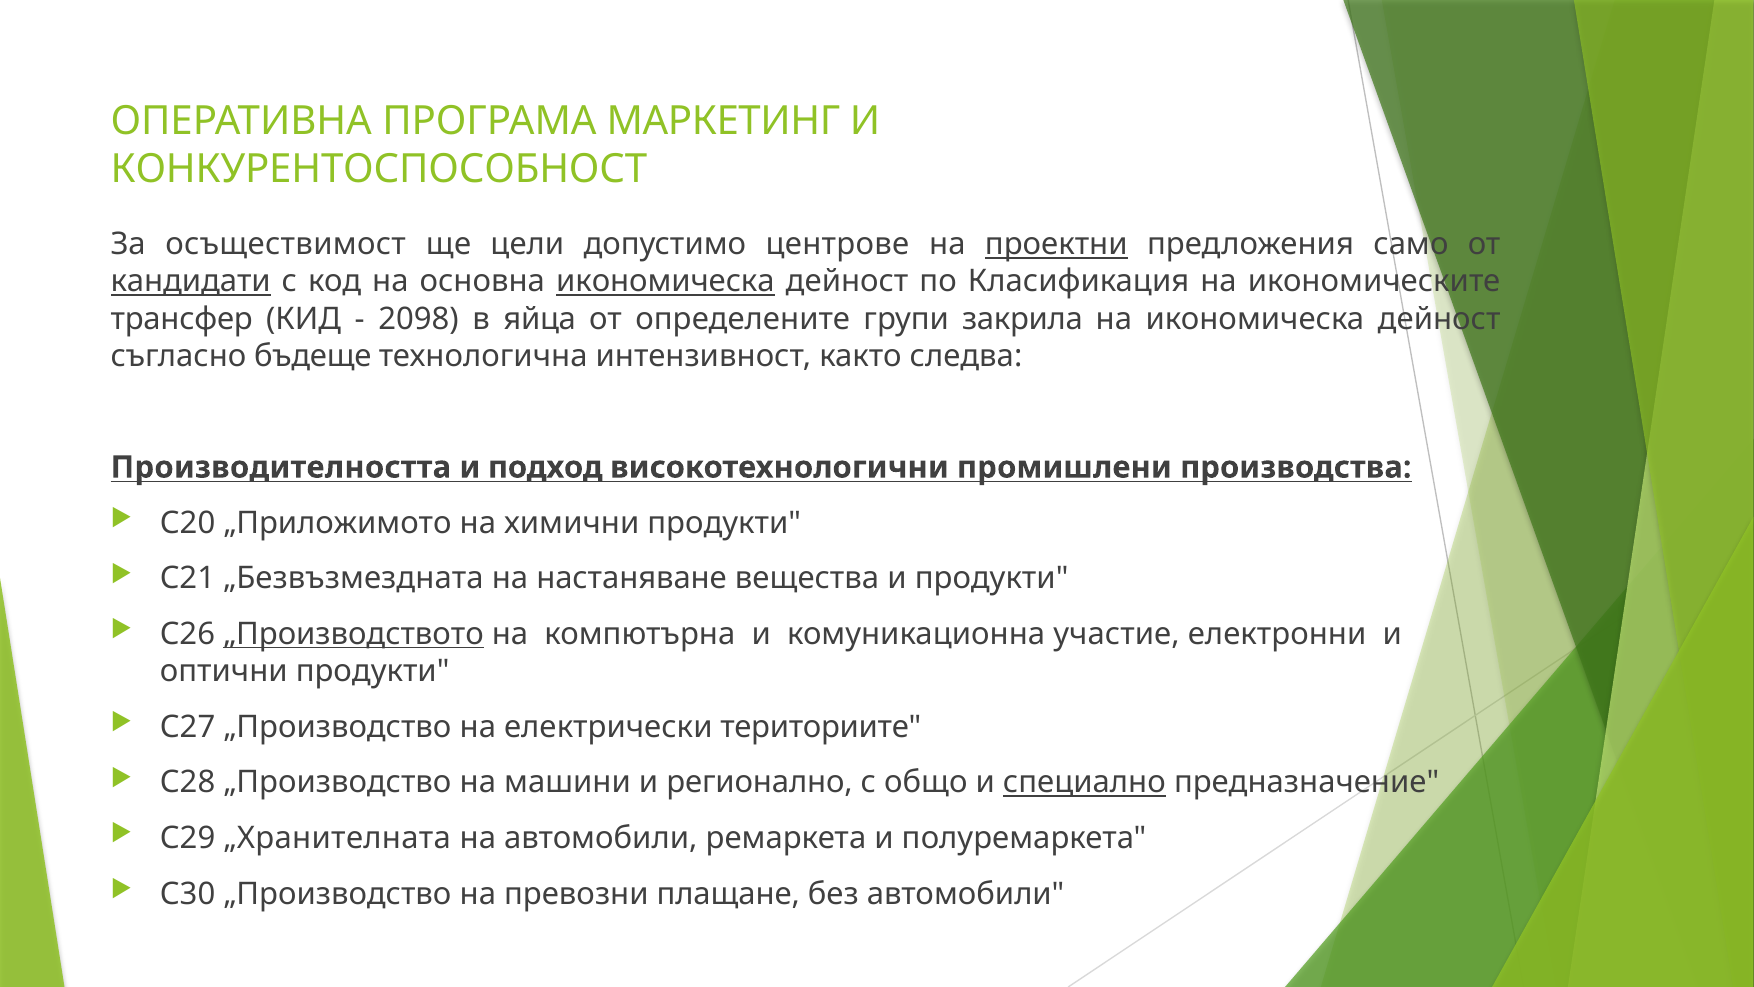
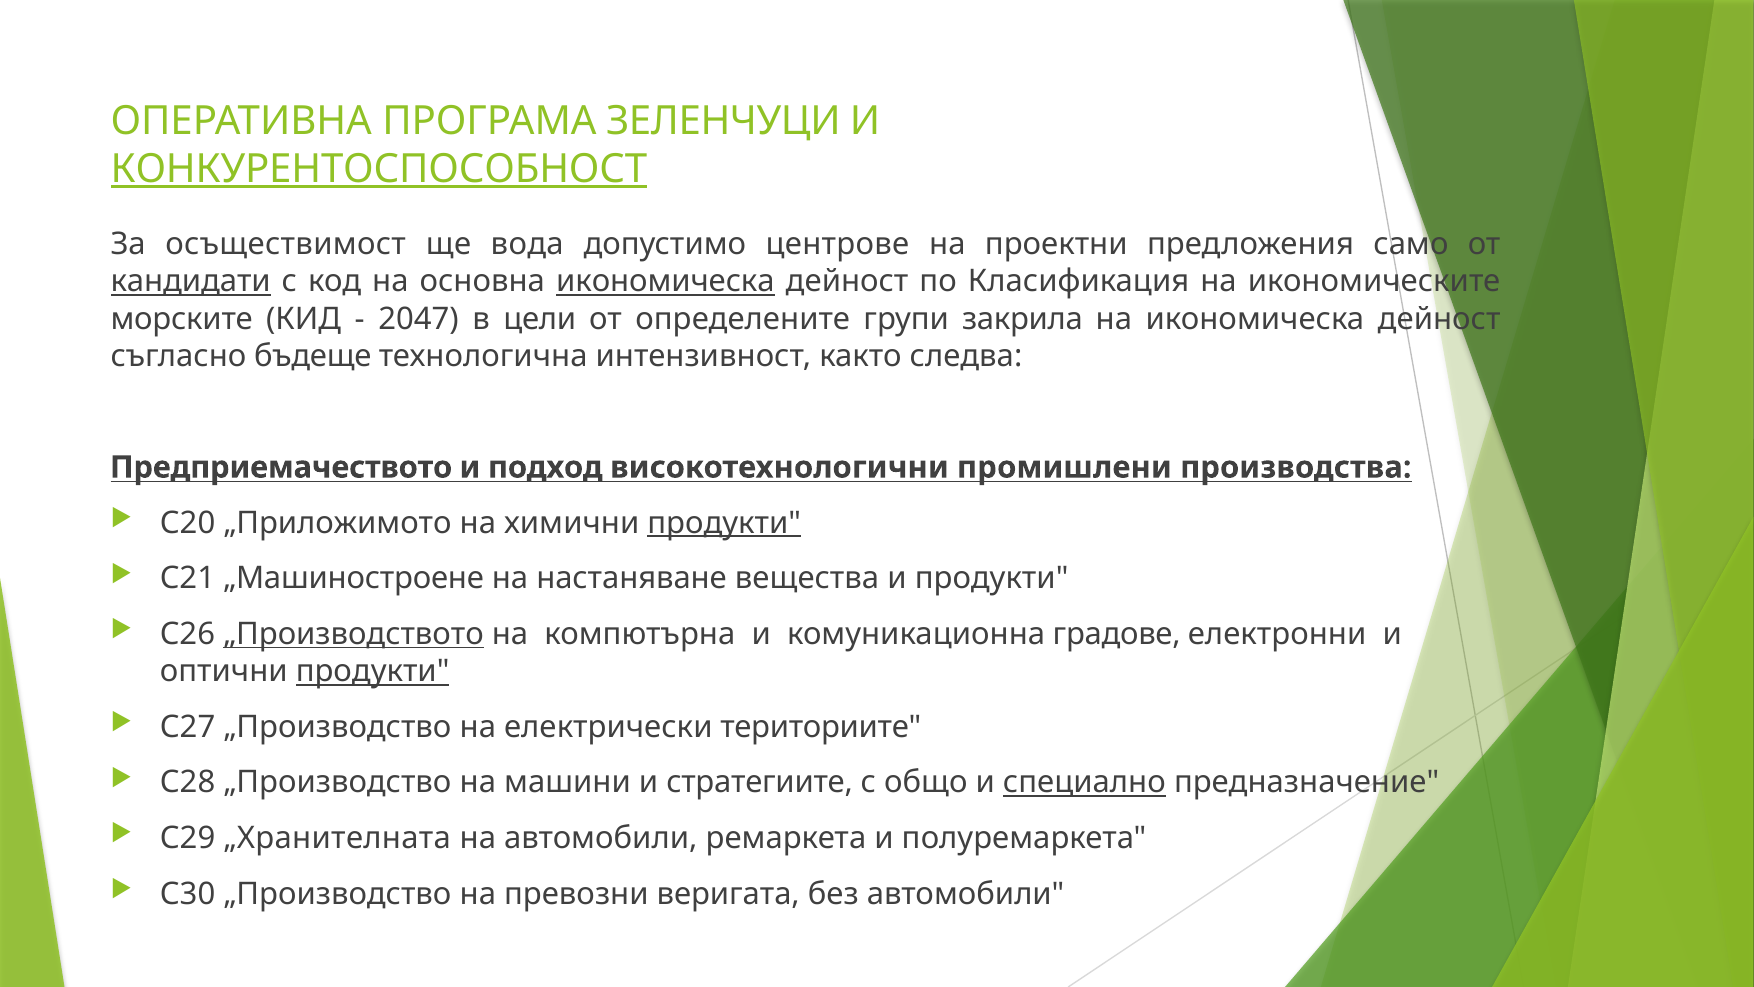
МАРКЕТИНГ: МАРКЕТИНГ -> ЗЕЛЕНЧУЦИ
КОНКУРЕНТОСПОСОБНОСТ underline: none -> present
цели: цели -> вода
проектни underline: present -> none
трансфер: трансфер -> морските
2098: 2098 -> 2047
яйца: яйца -> цели
Производителността: Производителността -> Предприемачеството
продукти at (724, 523) underline: none -> present
„Безвъзмездната: „Безвъзмездната -> „Машиностроене
участие: участие -> градове
продукти at (373, 671) underline: none -> present
регионално: регионално -> стратегиите
плащане: плащане -> веригата
